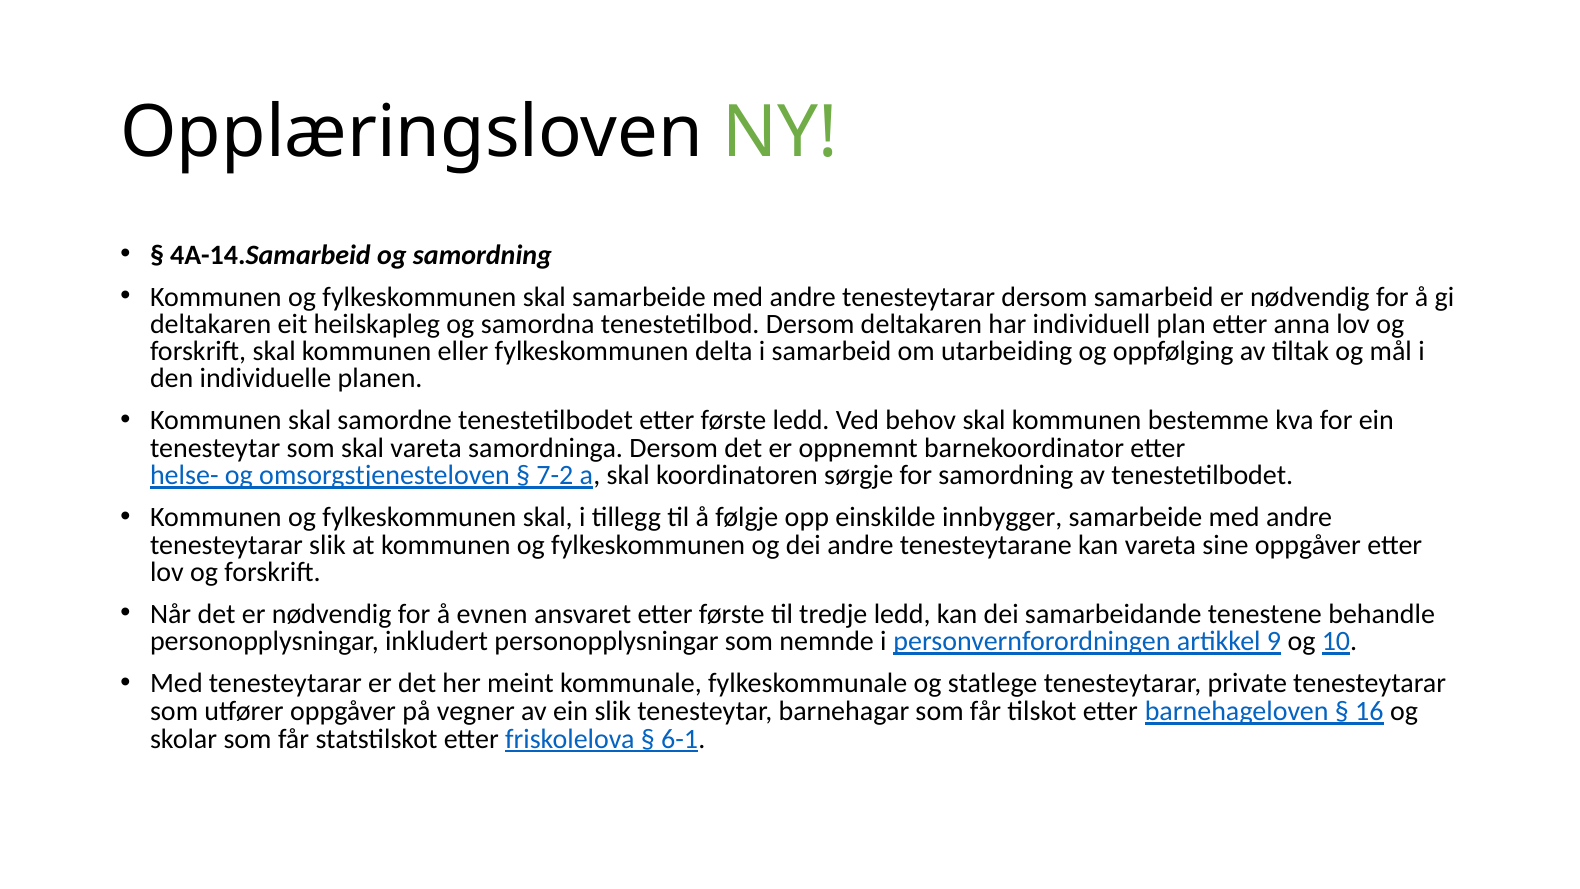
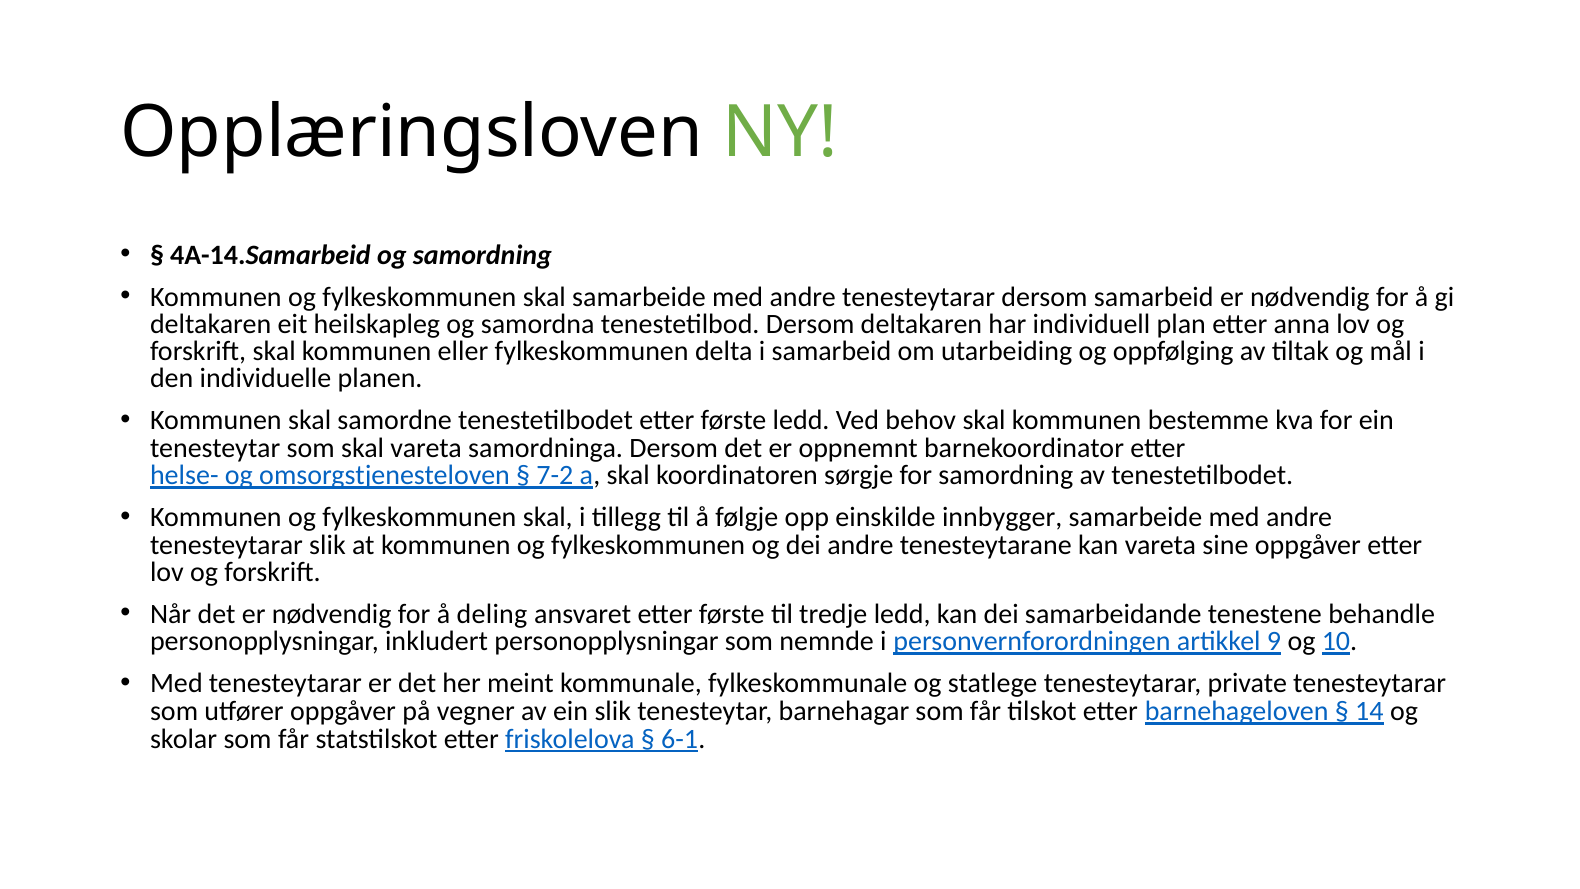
evnen: evnen -> deling
16: 16 -> 14
